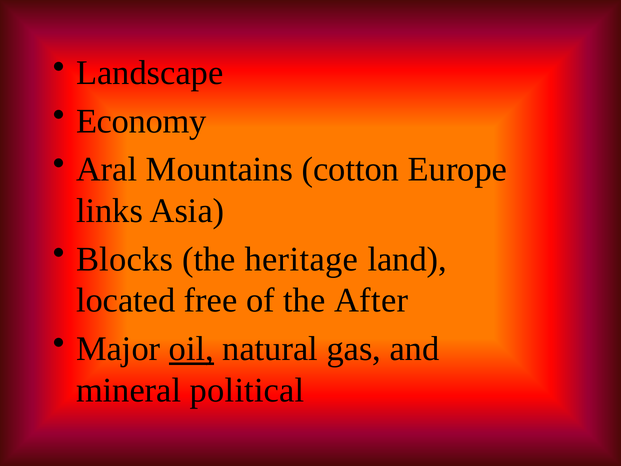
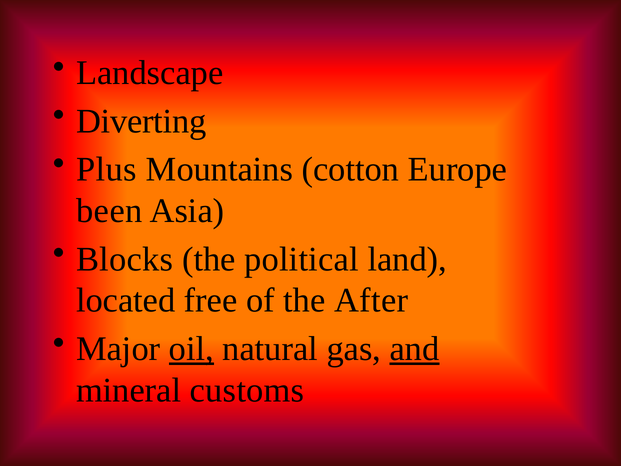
Economy: Economy -> Diverting
Aral: Aral -> Plus
links: links -> been
heritage: heritage -> political
and underline: none -> present
political: political -> customs
